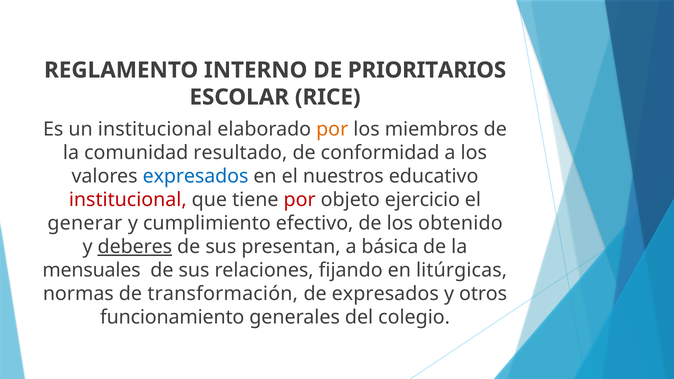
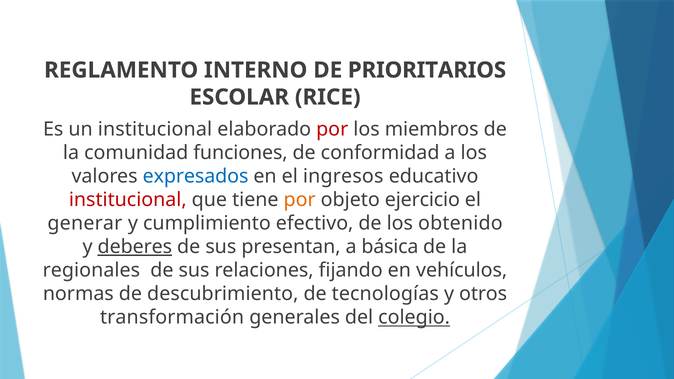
por at (332, 129) colour: orange -> red
resultado: resultado -> funciones
nuestros: nuestros -> ingresos
por at (300, 200) colour: red -> orange
mensuales: mensuales -> regionales
litúrgicas: litúrgicas -> vehículos
transformación: transformación -> descubrimiento
de expresados: expresados -> tecnologías
funcionamiento: funcionamiento -> transformación
colegio underline: none -> present
